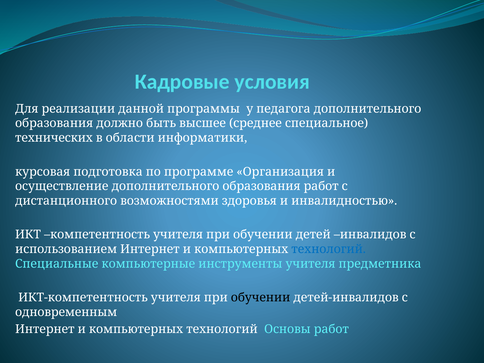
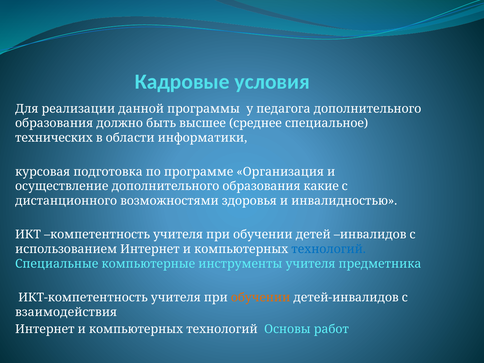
образования работ: работ -> какие
обучении at (261, 298) colour: black -> orange
одновременным: одновременным -> взаимодействия
